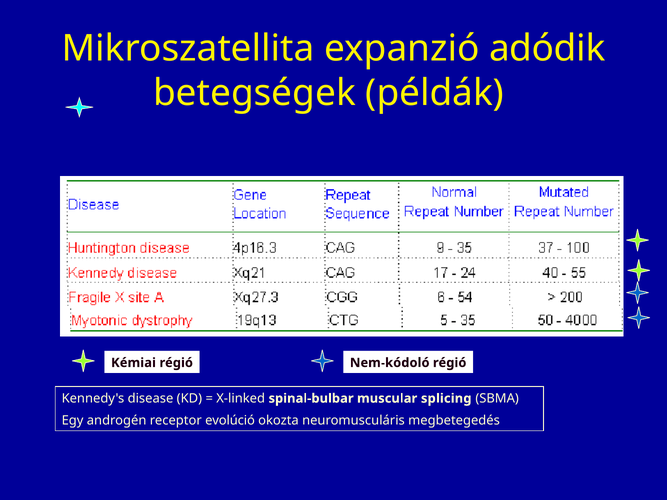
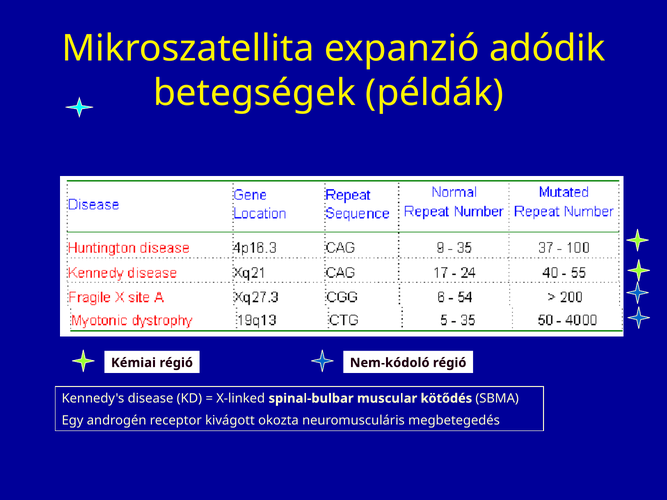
splicing: splicing -> kötődés
evolúció: evolúció -> kivágott
